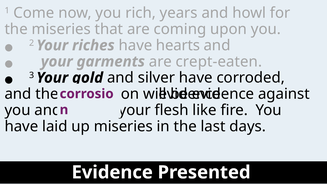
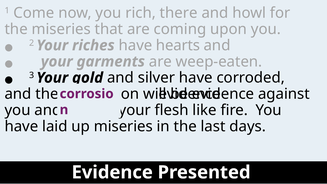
years: years -> there
crept-eaten: crept-eaten -> weep-eaten
